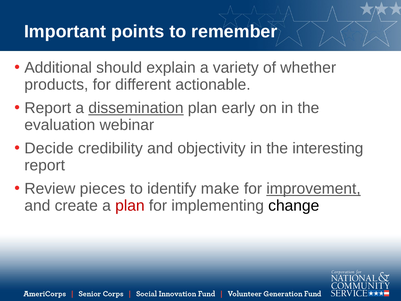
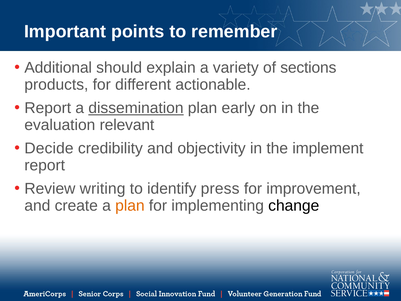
whether: whether -> sections
webinar: webinar -> relevant
interesting: interesting -> implement
pieces: pieces -> writing
make: make -> press
improvement underline: present -> none
plan at (130, 205) colour: red -> orange
